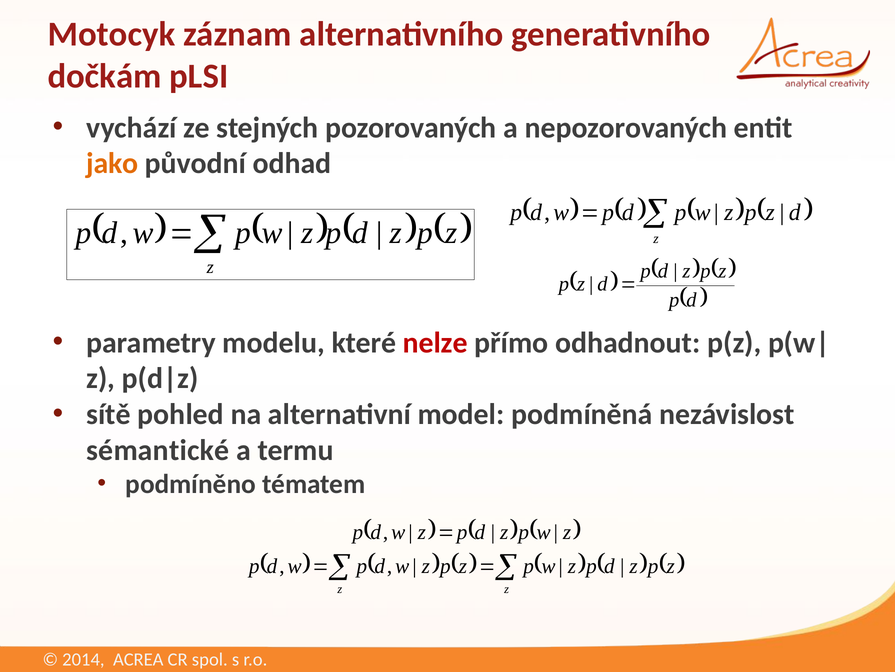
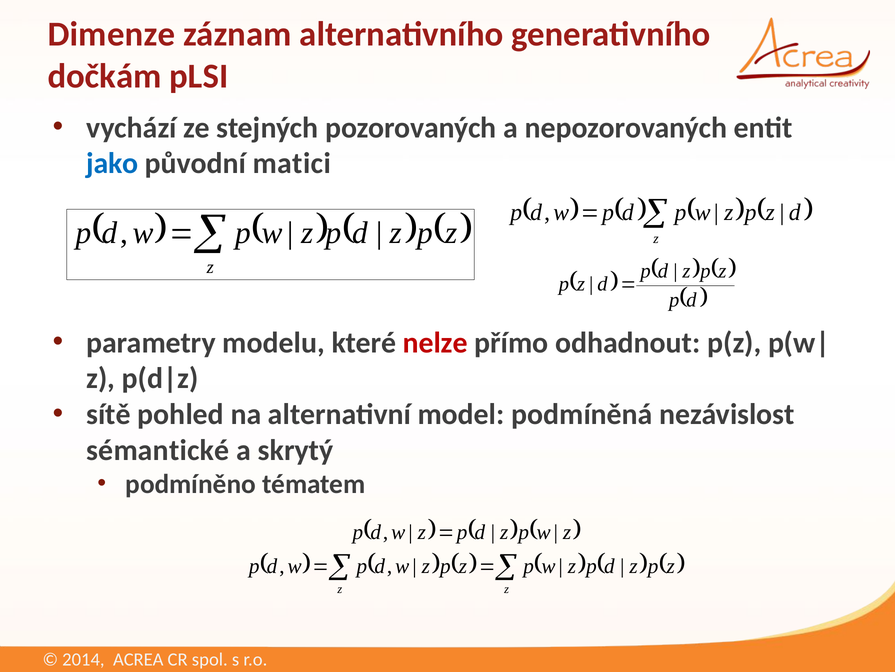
Motocyk: Motocyk -> Dimenze
jako colour: orange -> blue
odhad: odhad -> matici
termu: termu -> skrytý
